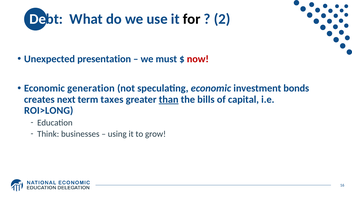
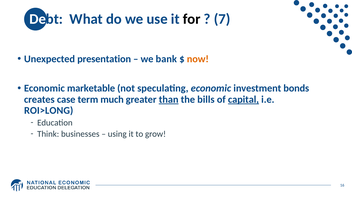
2: 2 -> 7
must: must -> bank
now colour: red -> orange
generation: generation -> marketable
next: next -> case
taxes: taxes -> much
capital underline: none -> present
